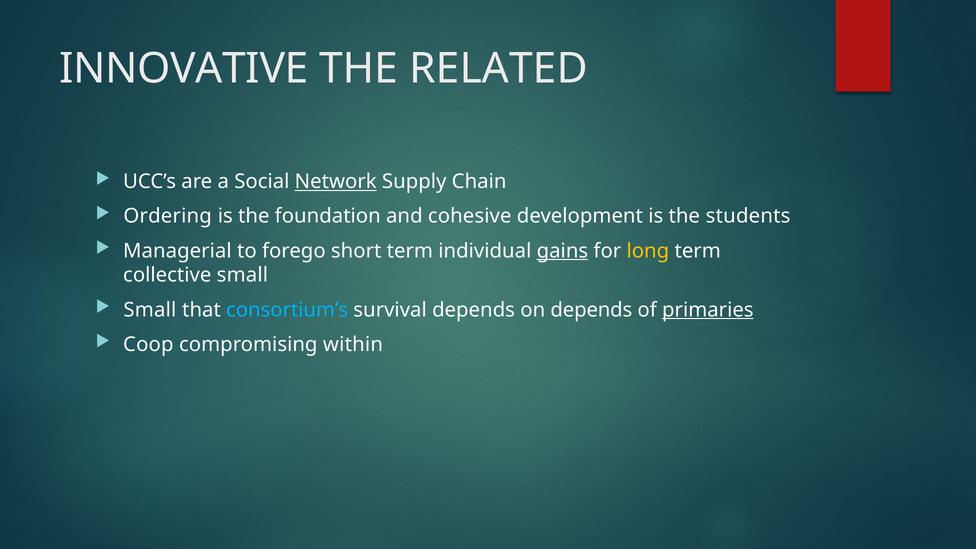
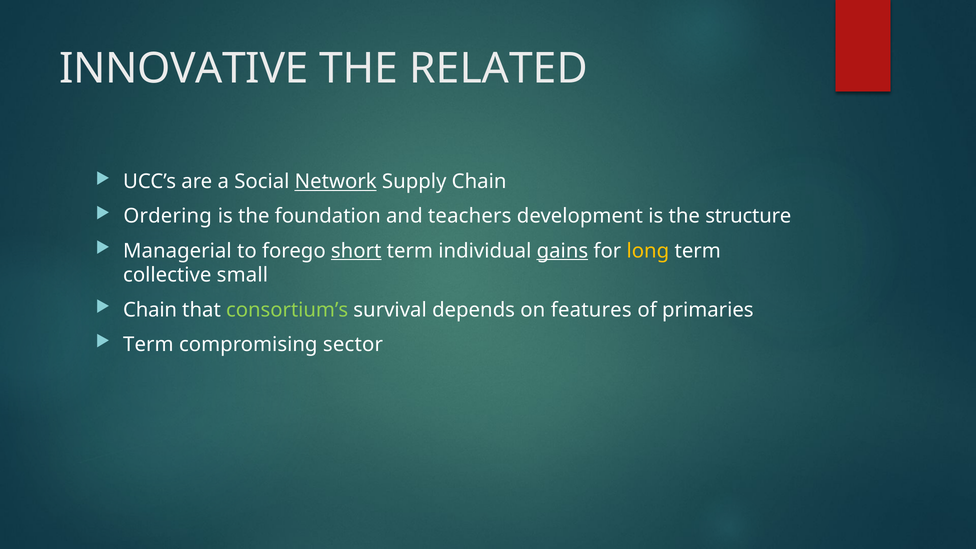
cohesive: cohesive -> teachers
students: students -> structure
short underline: none -> present
Small at (150, 310): Small -> Chain
consortium’s colour: light blue -> light green
on depends: depends -> features
primaries underline: present -> none
Coop at (148, 344): Coop -> Term
within: within -> sector
